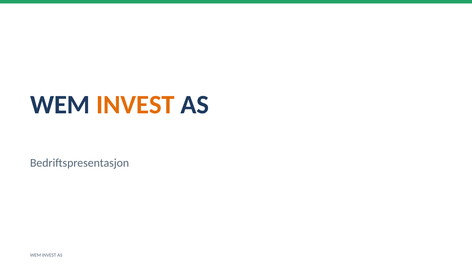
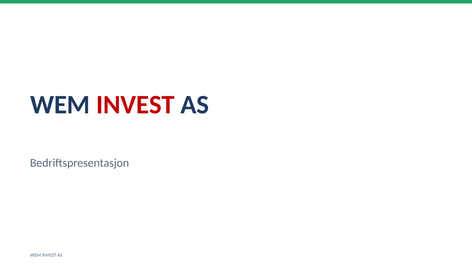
INVEST at (135, 105) colour: orange -> red
